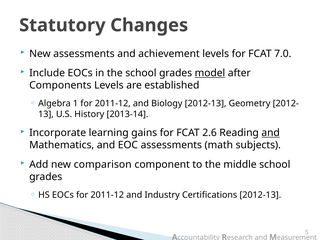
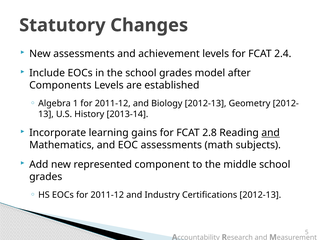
7.0: 7.0 -> 2.4
model underline: present -> none
2.6: 2.6 -> 2.8
comparison: comparison -> represented
